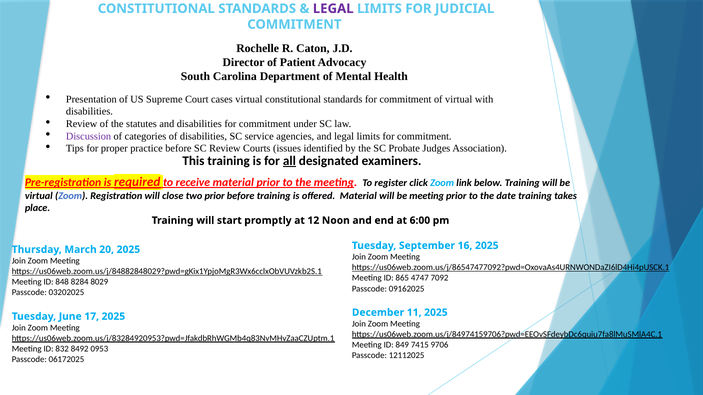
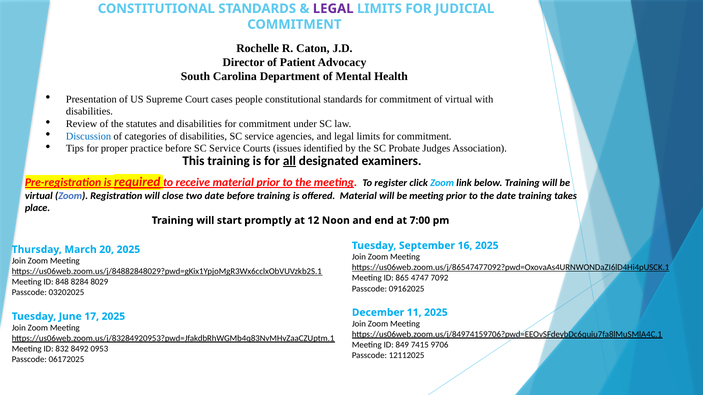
cases virtual: virtual -> people
Discussion colour: purple -> blue
before SC Review: Review -> Service
two prior: prior -> date
6:00: 6:00 -> 7:00
